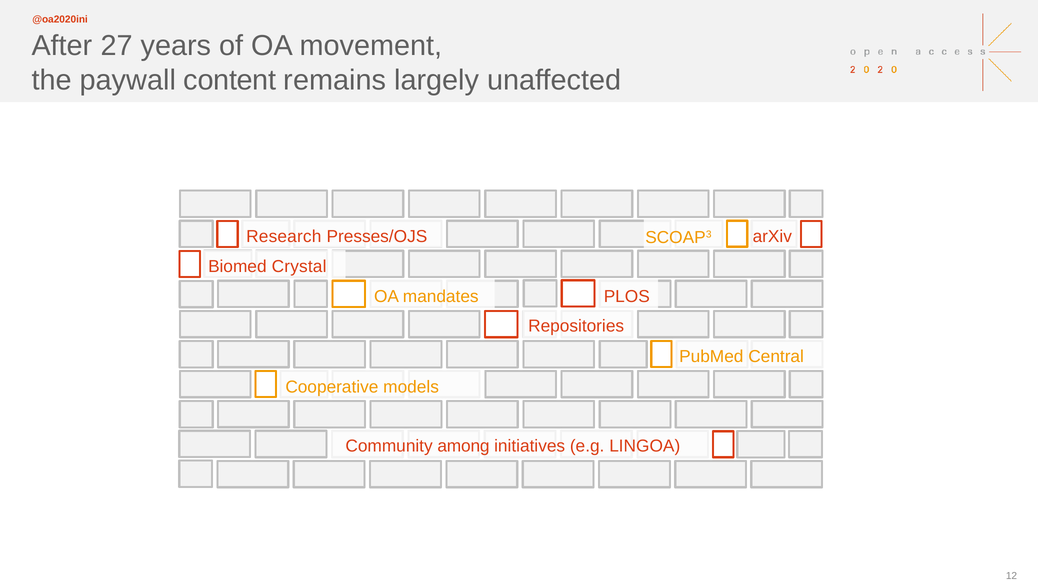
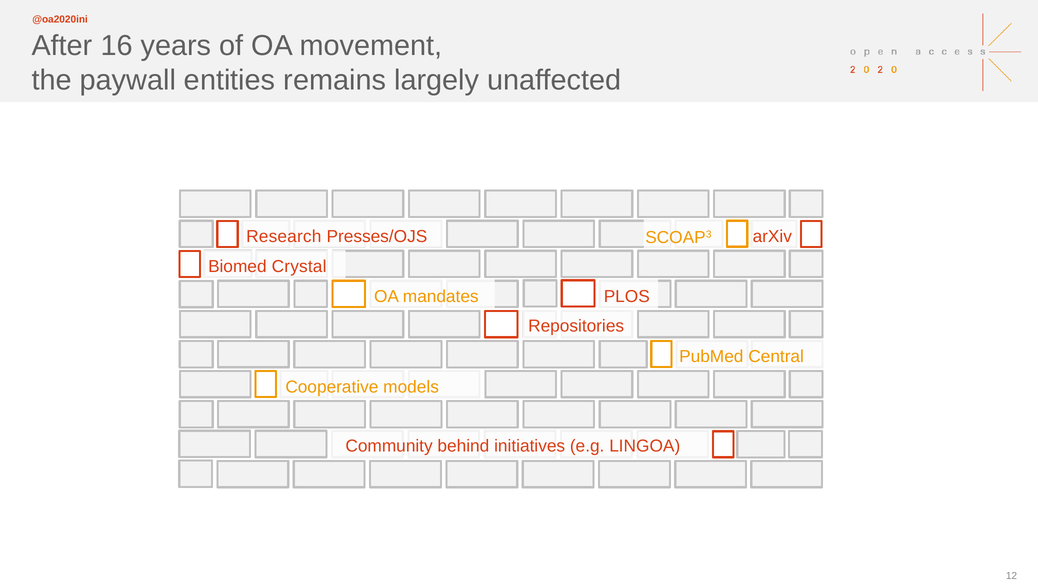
27: 27 -> 16
content: content -> entities
among: among -> behind
